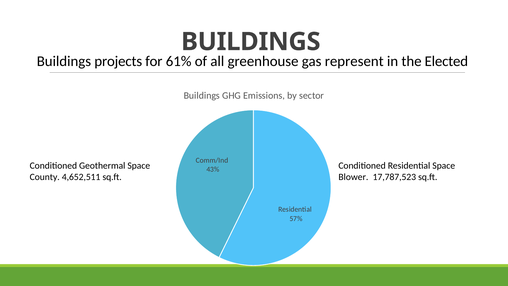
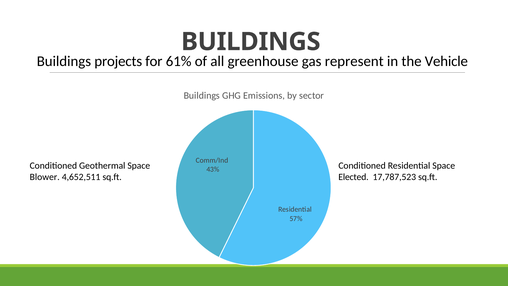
Elected: Elected -> Vehicle
County: County -> Blower
Blower: Blower -> Elected
